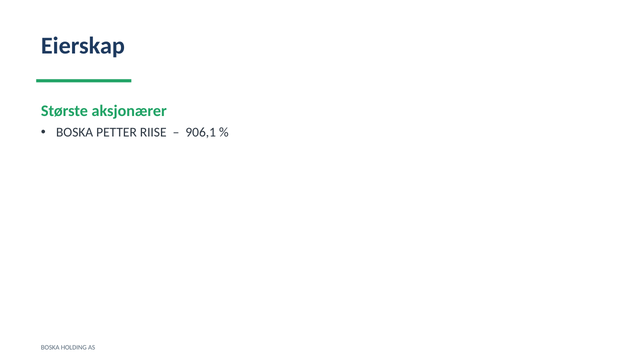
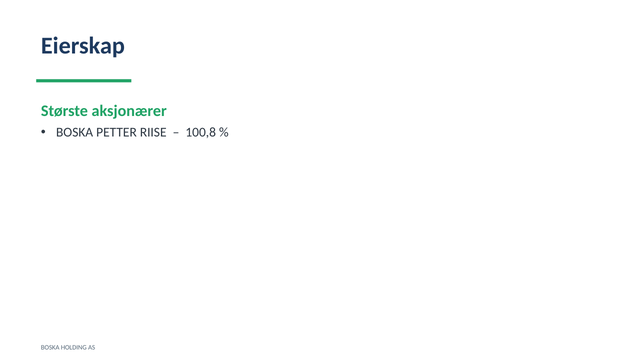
906,1: 906,1 -> 100,8
